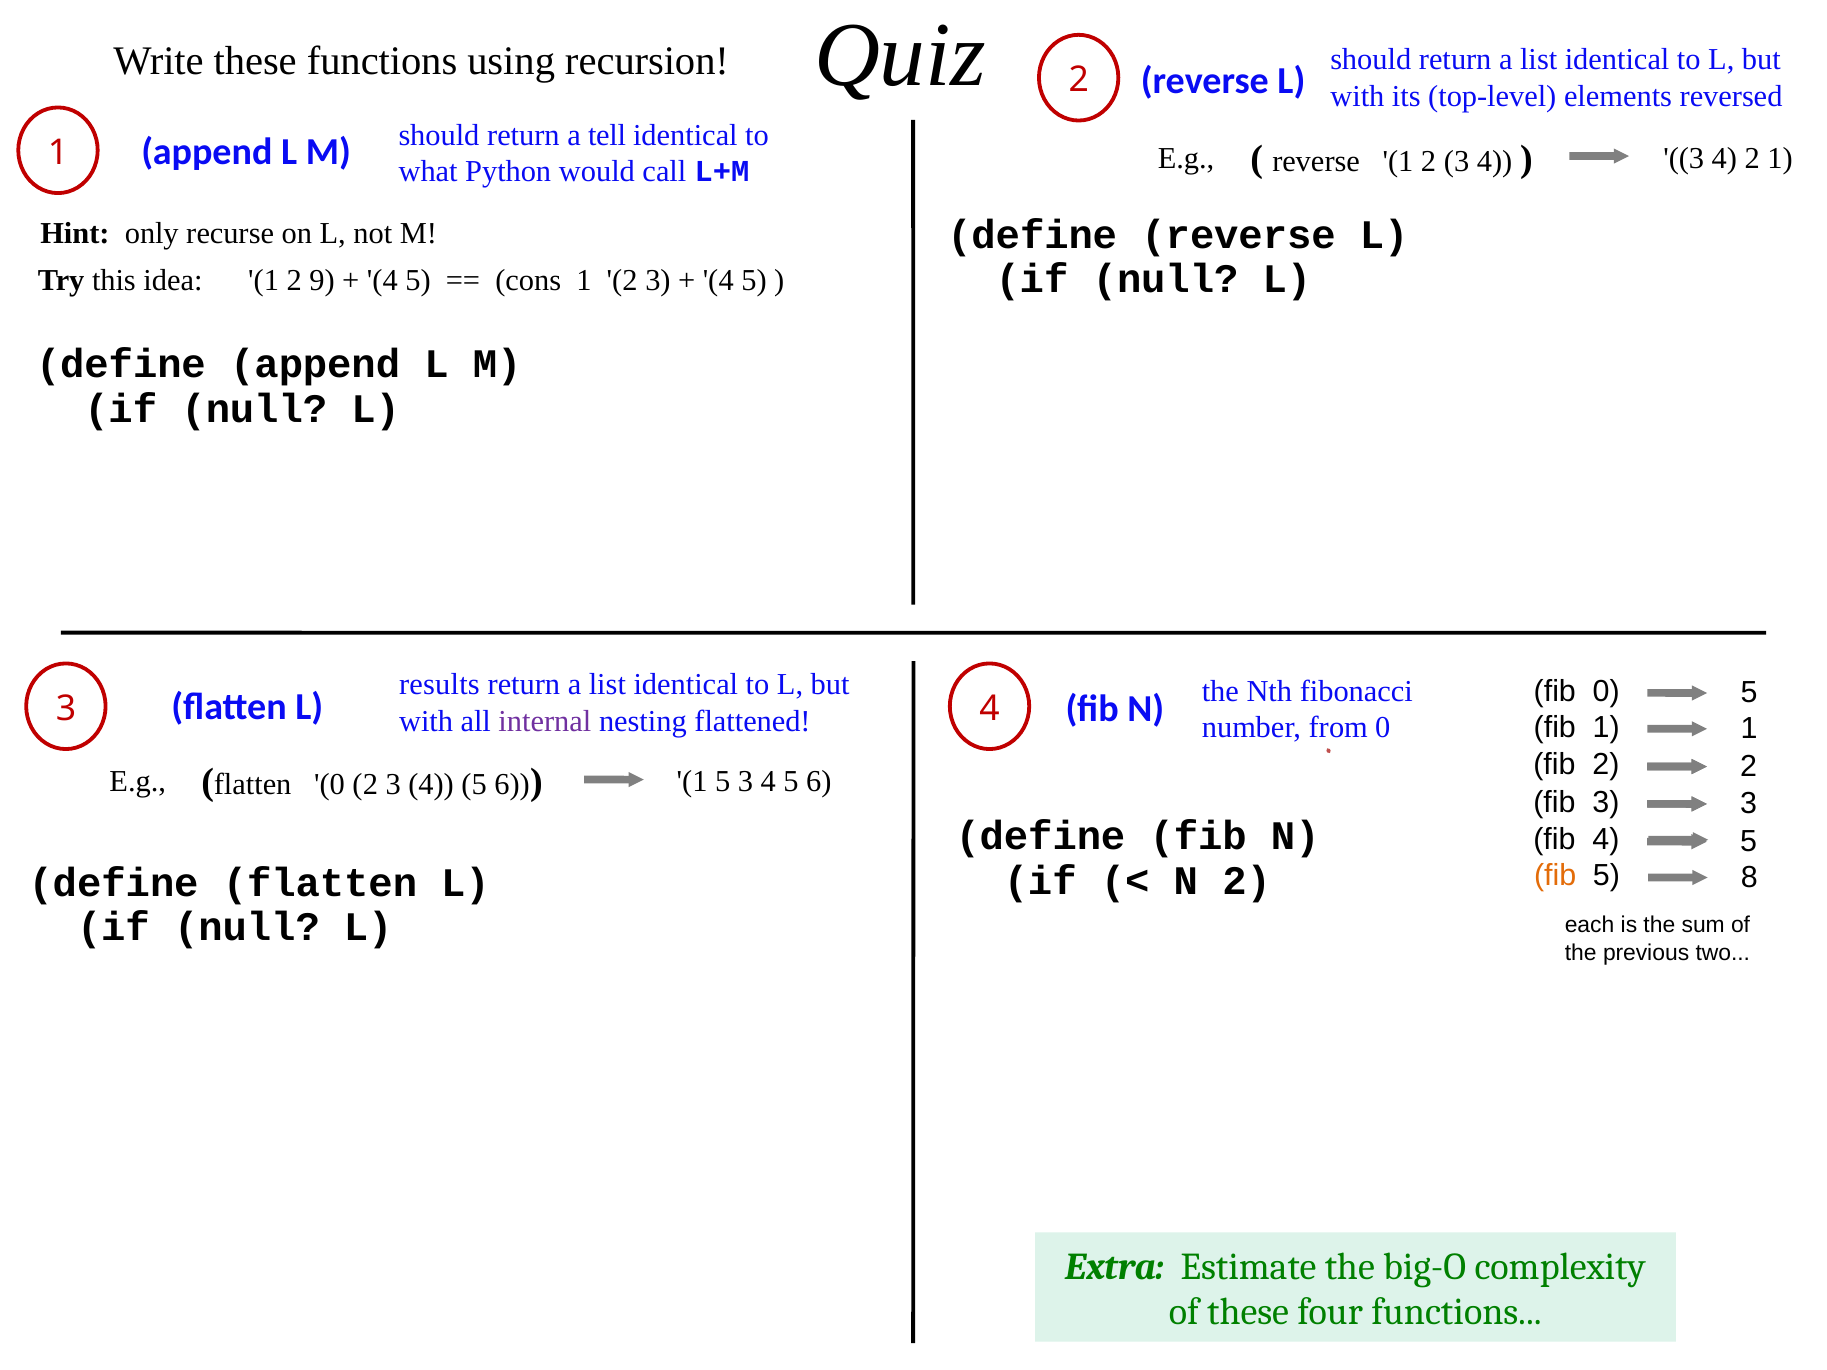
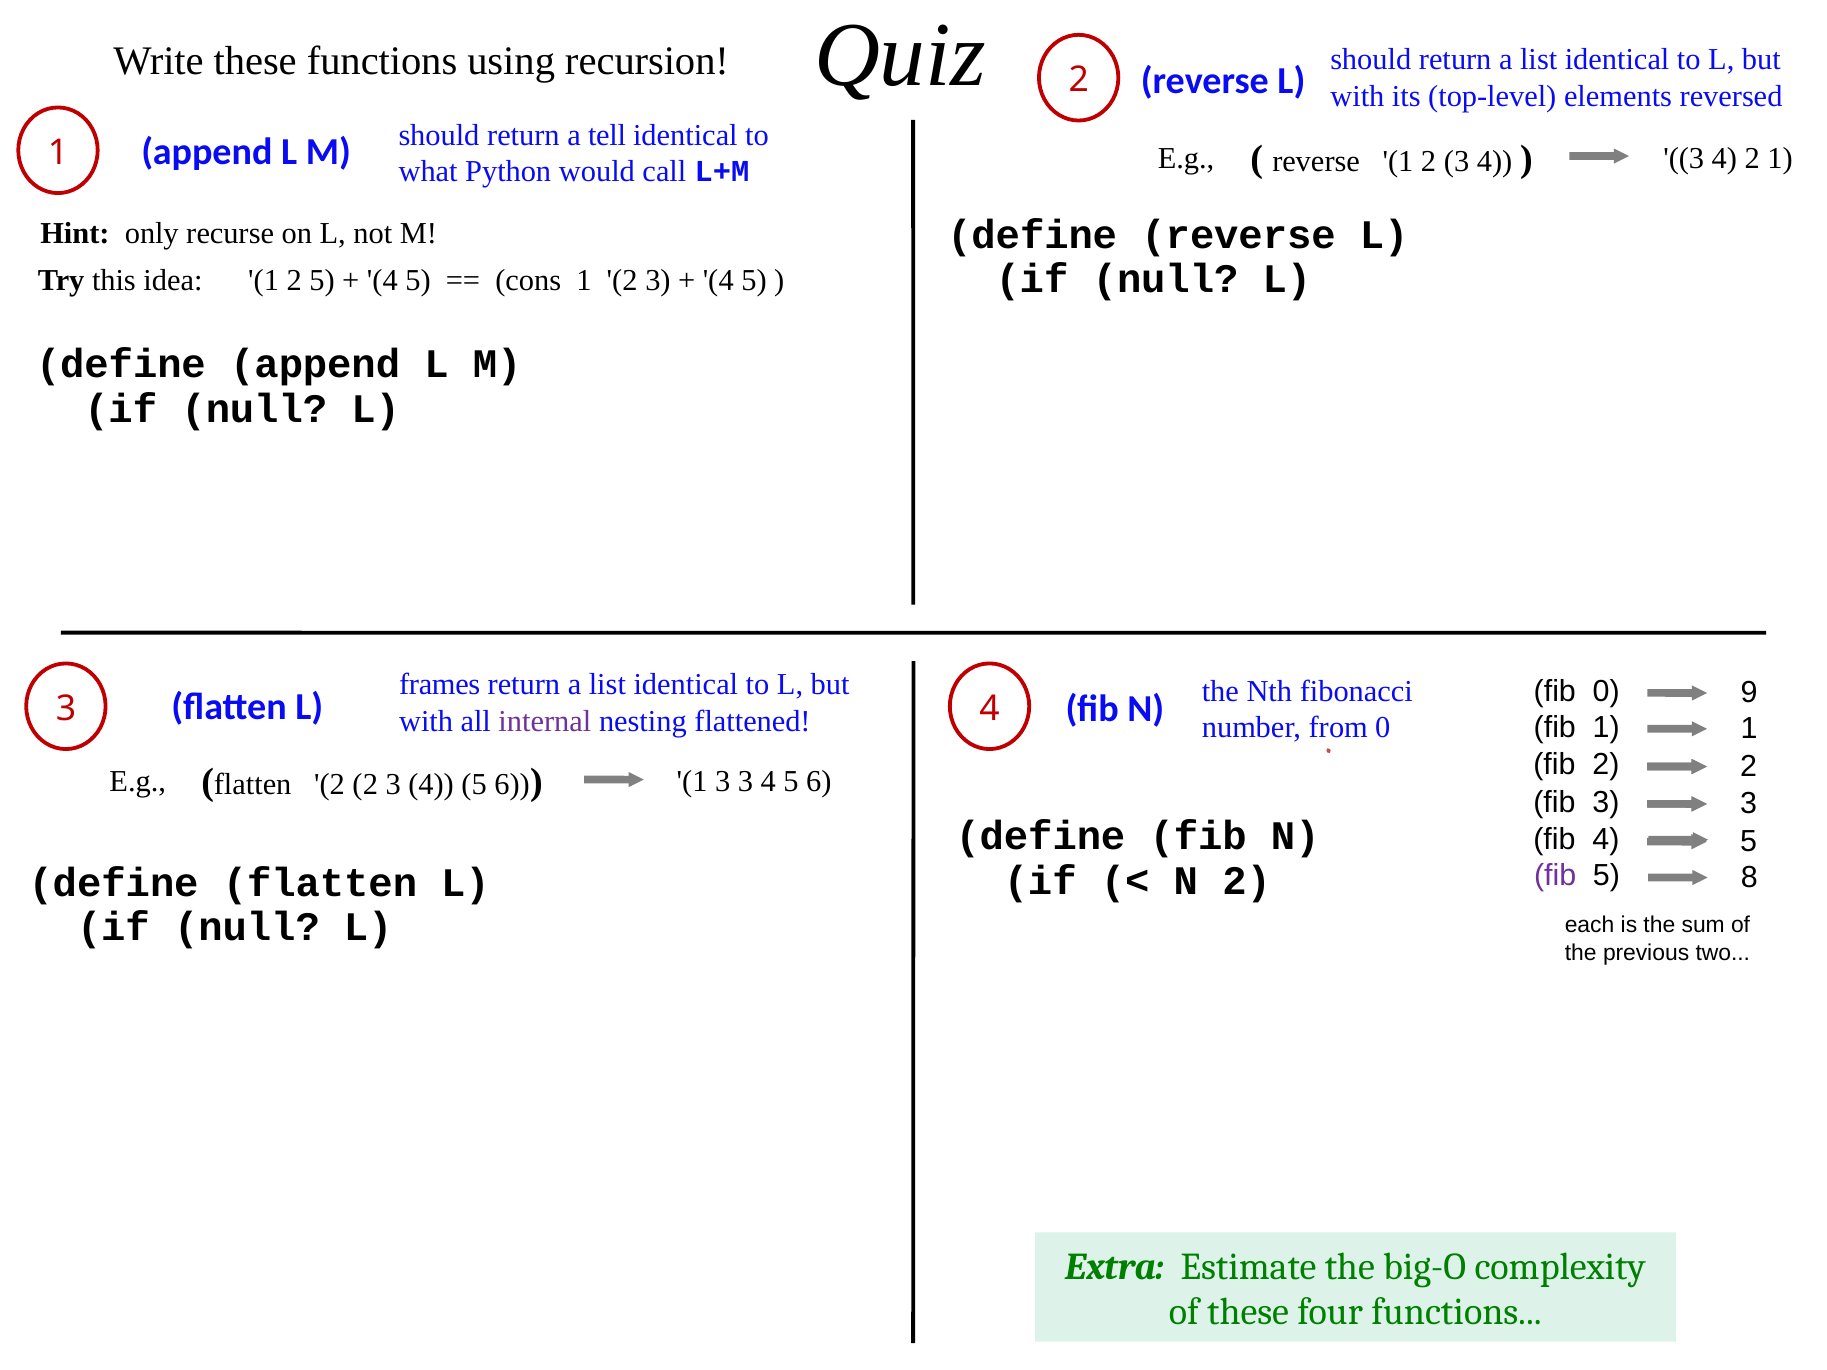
2 9: 9 -> 5
results: results -> frames
0 5: 5 -> 9
flatten 0: 0 -> 2
1 5: 5 -> 3
fib at (1555, 876) colour: orange -> purple
